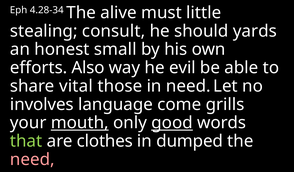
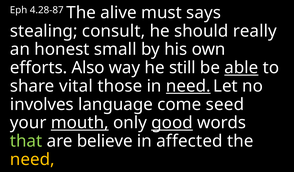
4.28-34: 4.28-34 -> 4.28-87
little: little -> says
yards: yards -> really
evil: evil -> still
able underline: none -> present
need at (188, 86) underline: none -> present
grills: grills -> seed
clothes: clothes -> believe
dumped: dumped -> affected
need at (32, 160) colour: pink -> yellow
